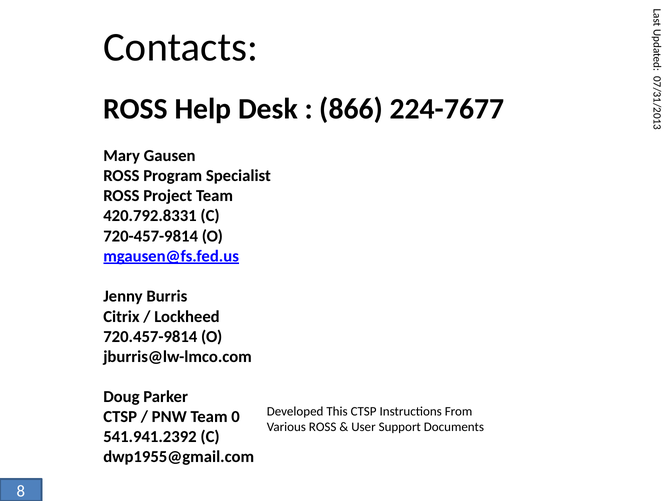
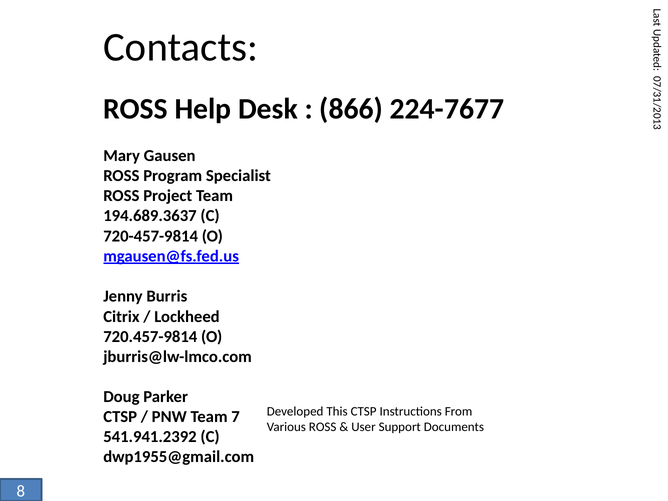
420.792.8331: 420.792.8331 -> 194.689.3637
Team 0: 0 -> 7
